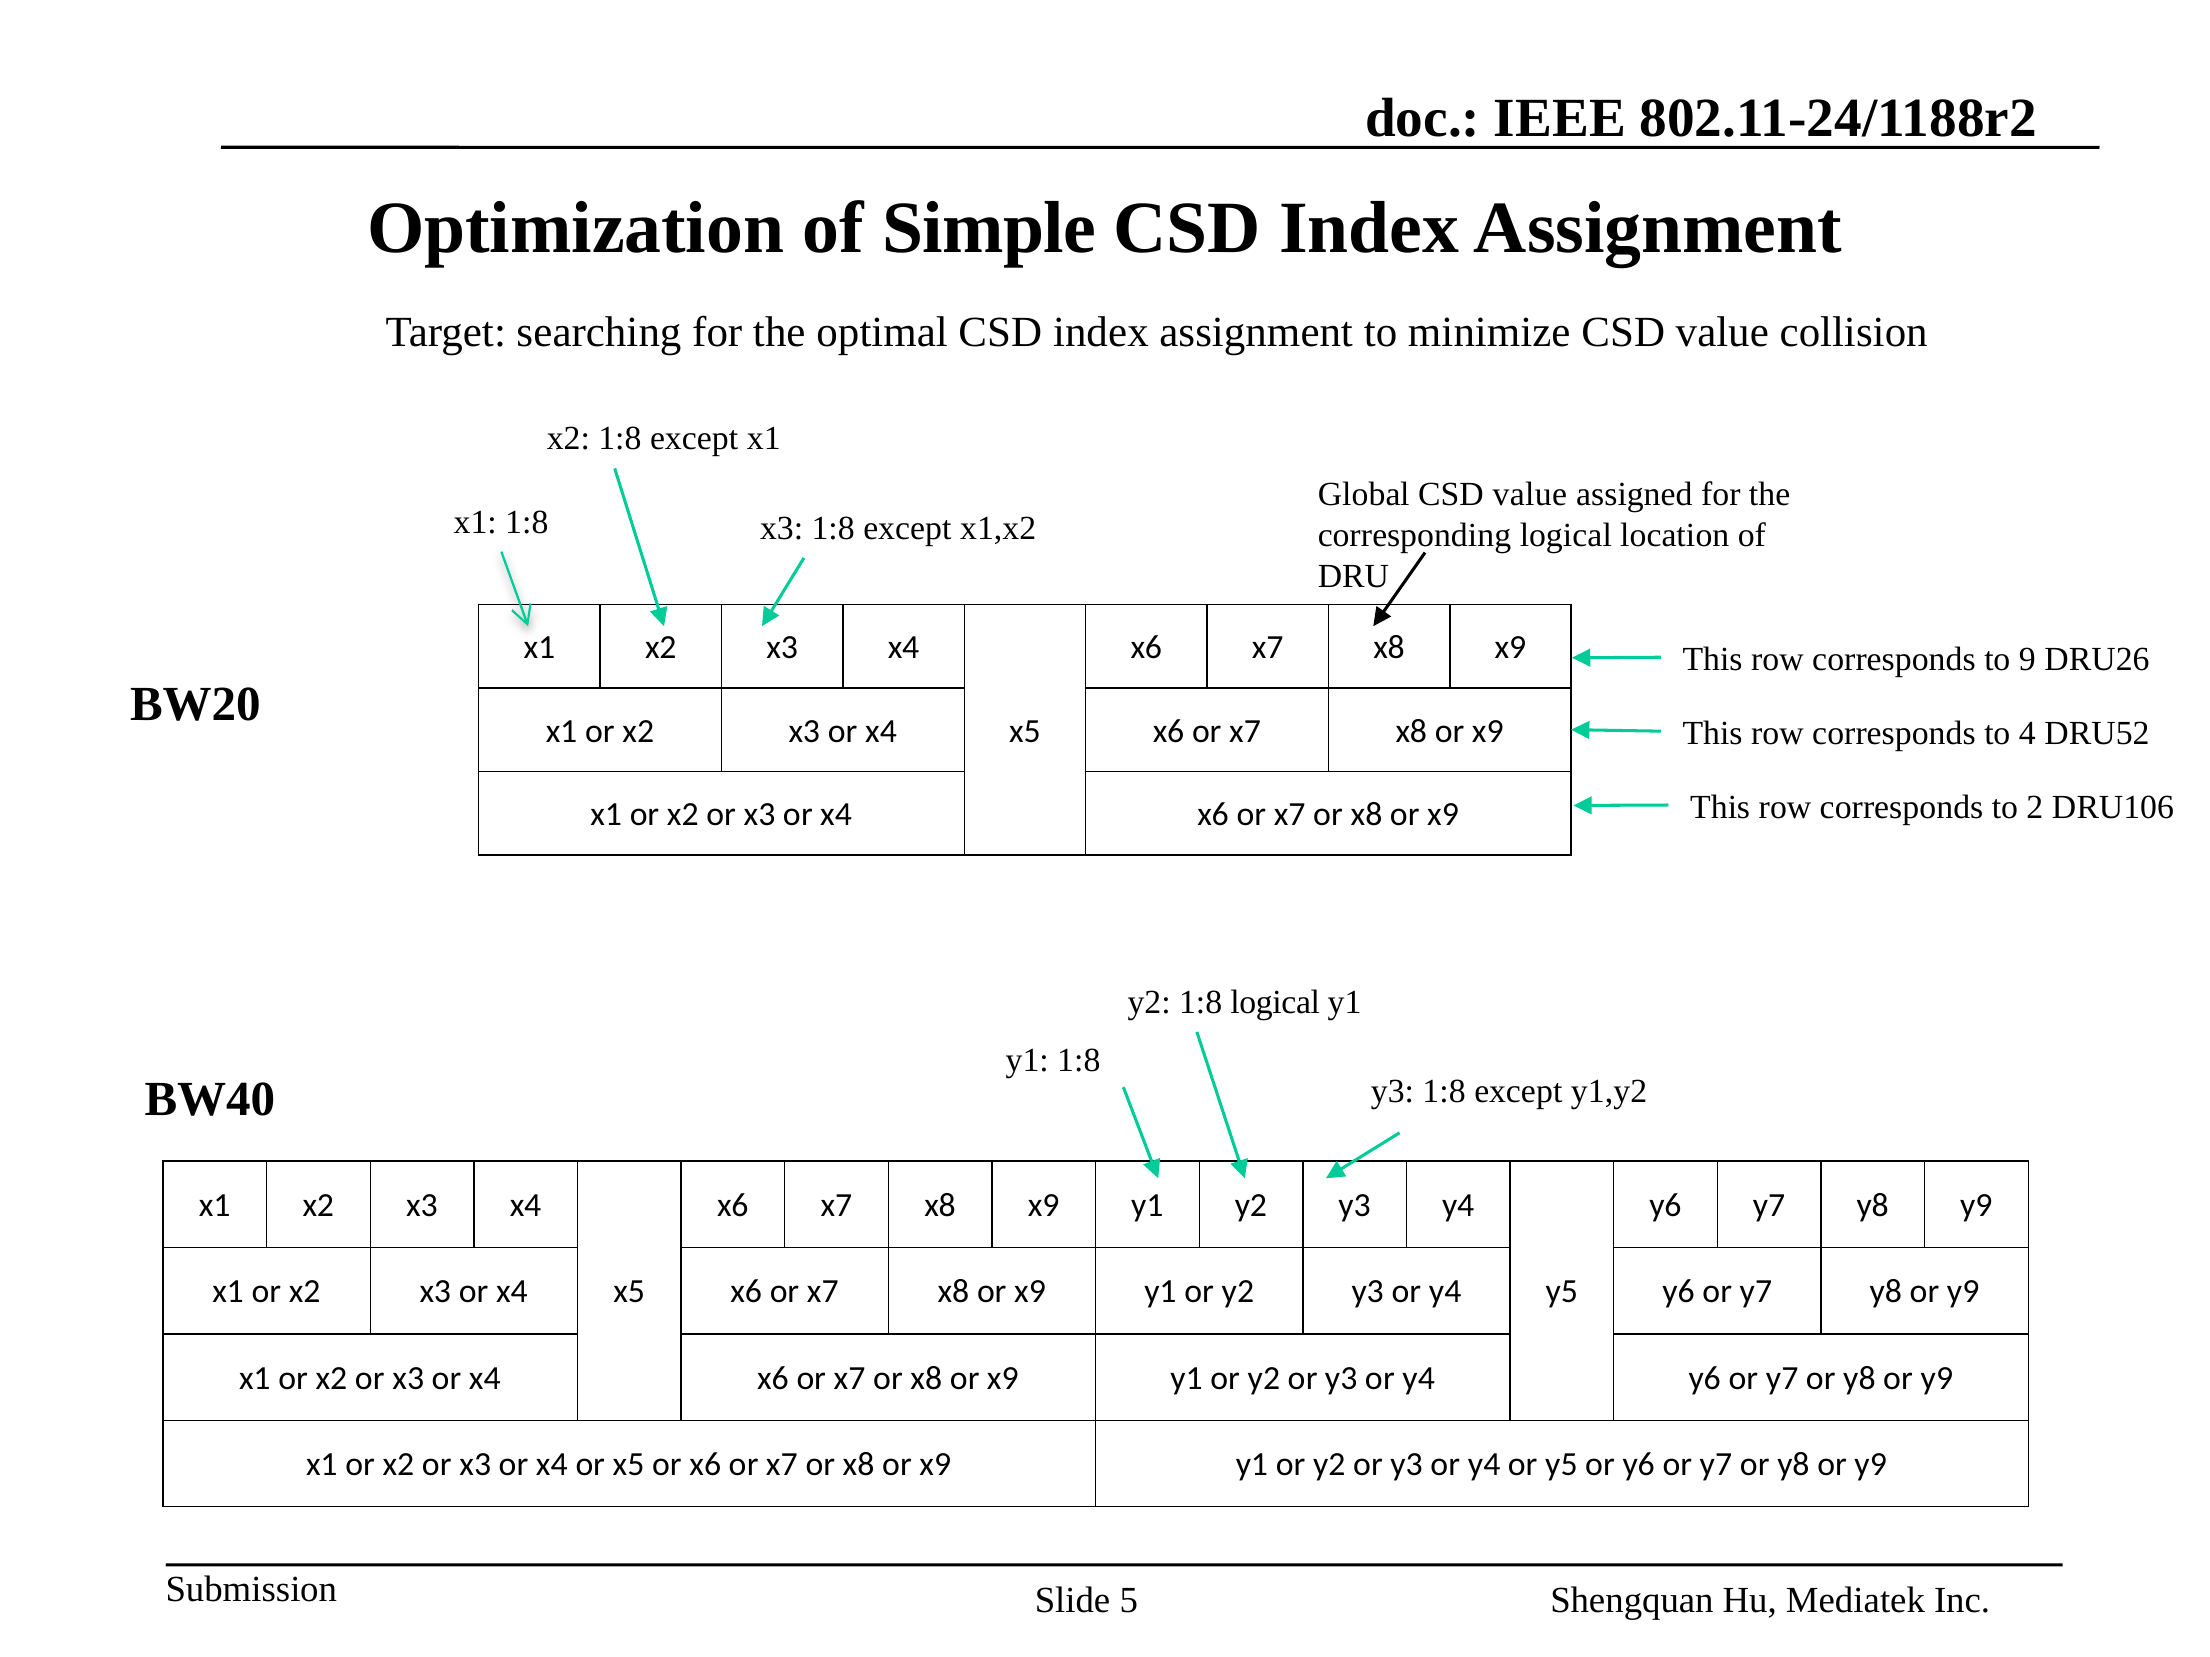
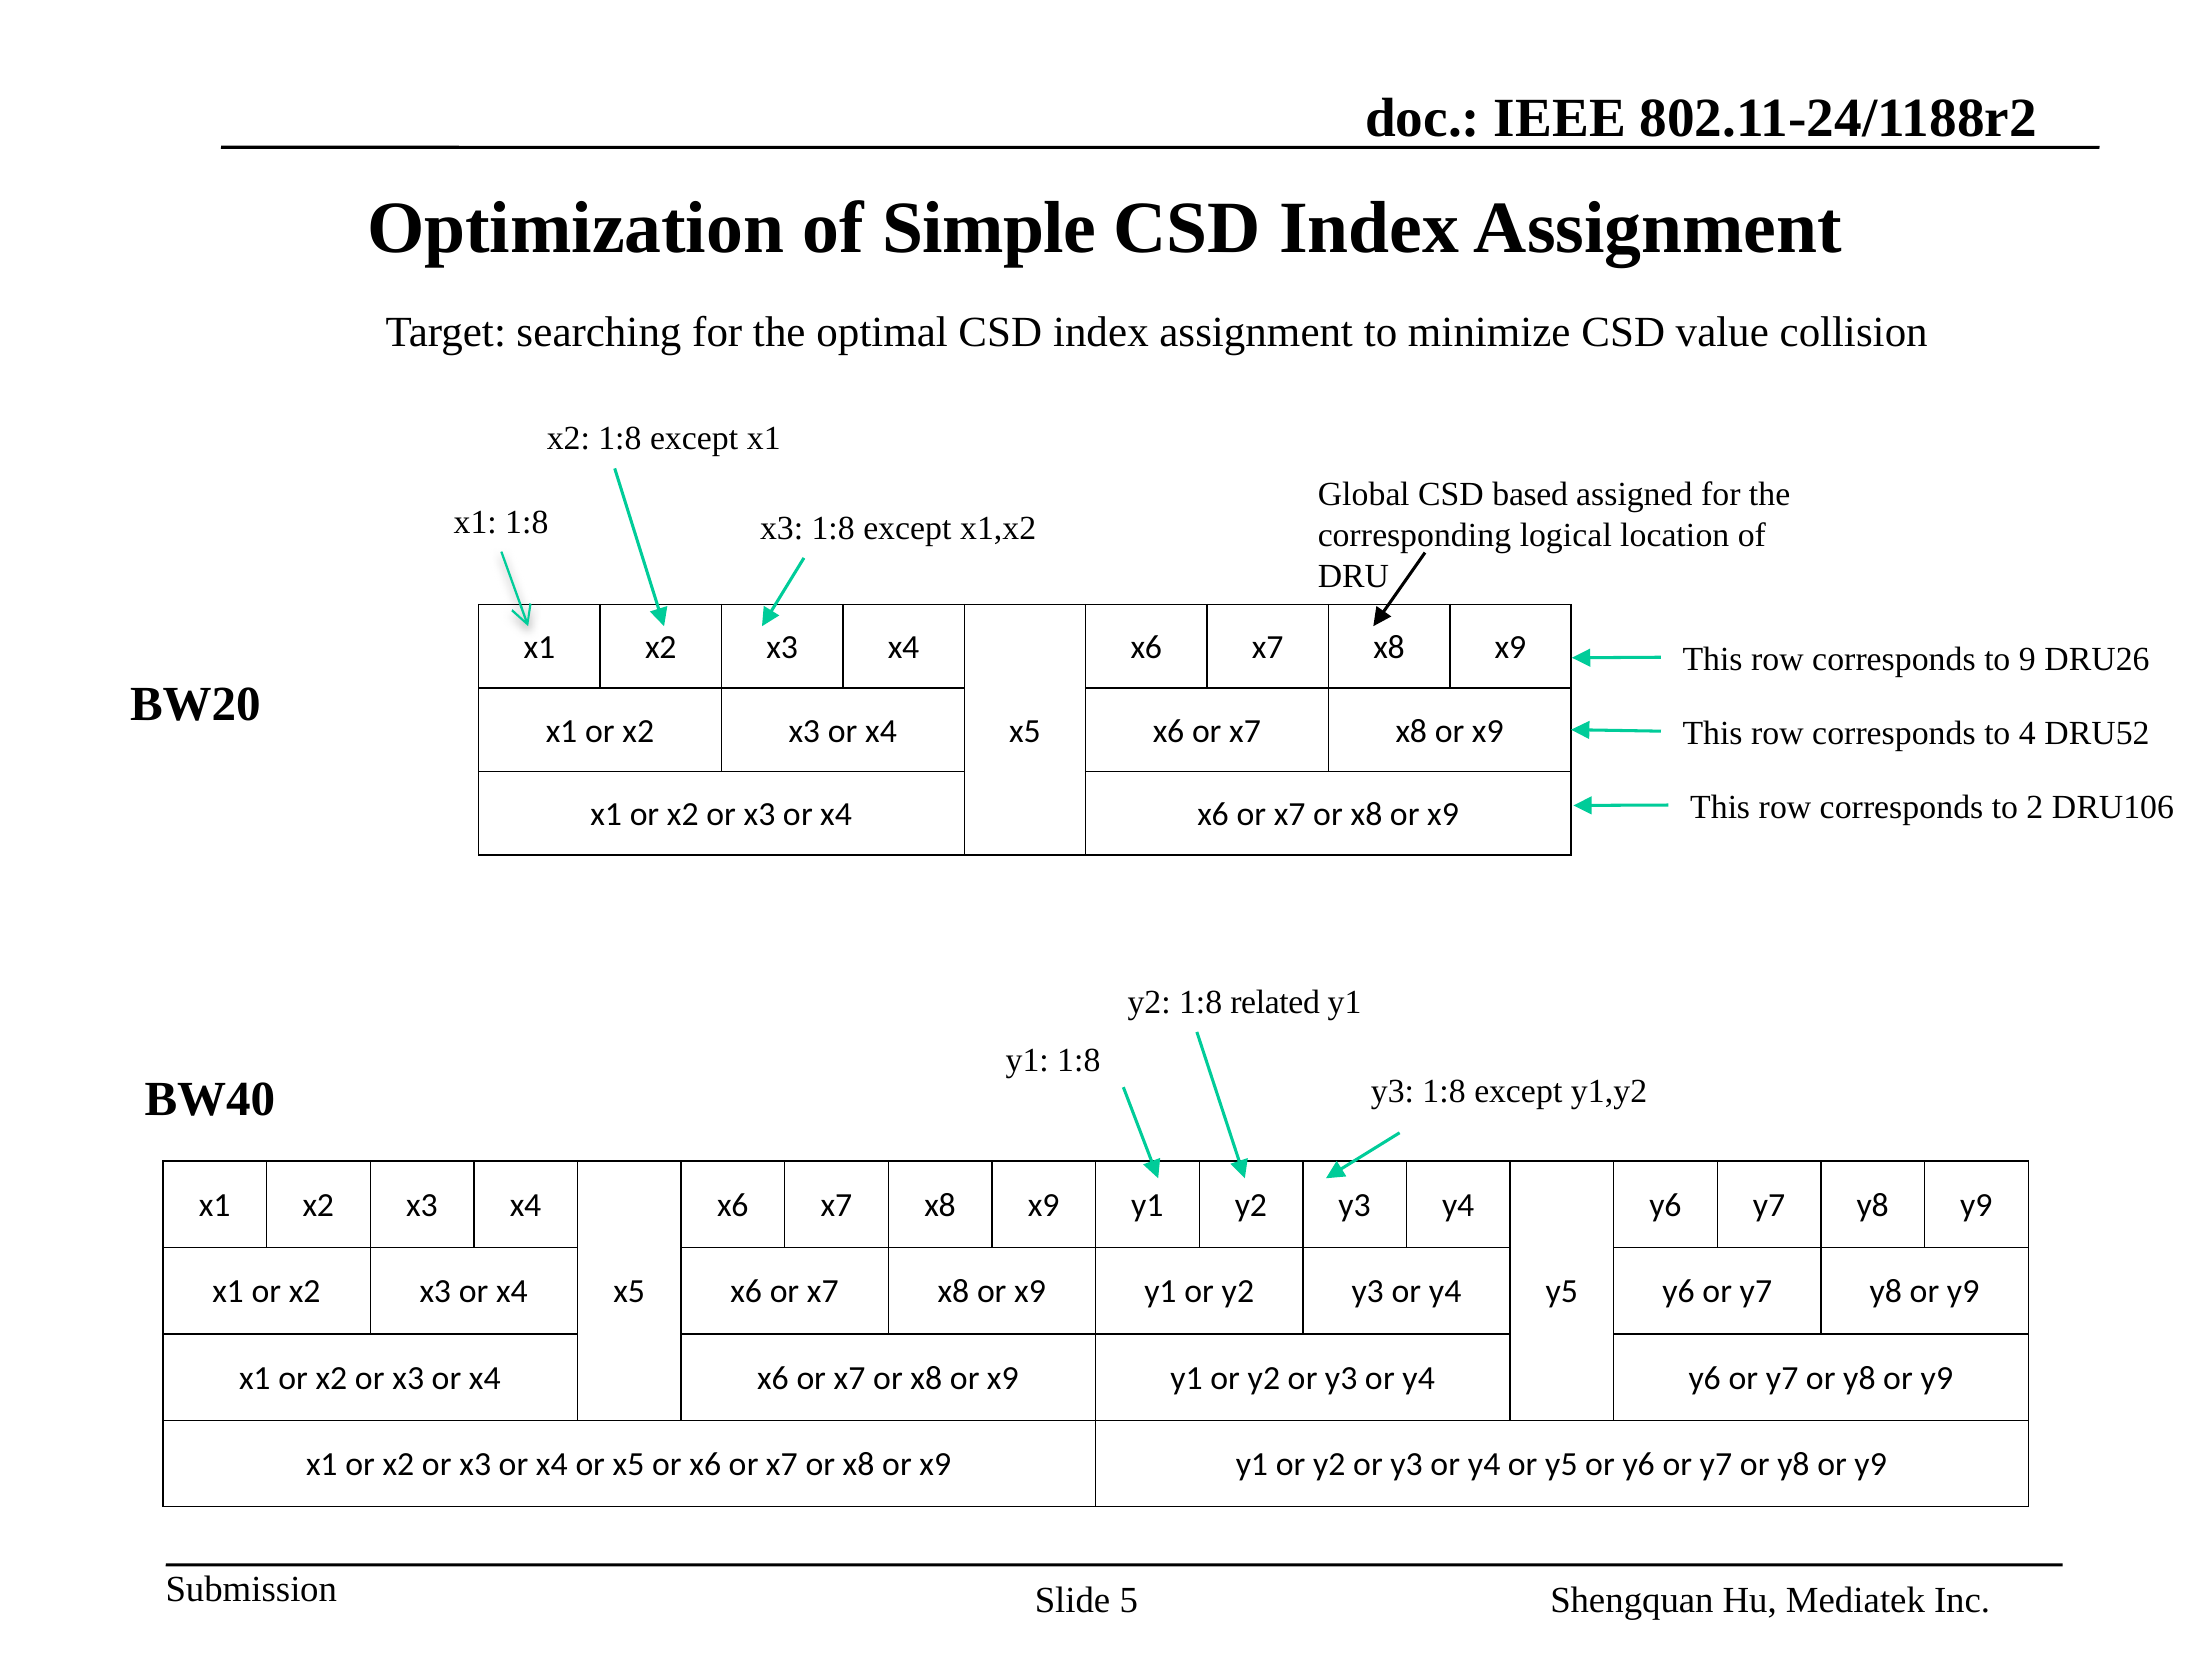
Global CSD value: value -> based
1:8 logical: logical -> related
